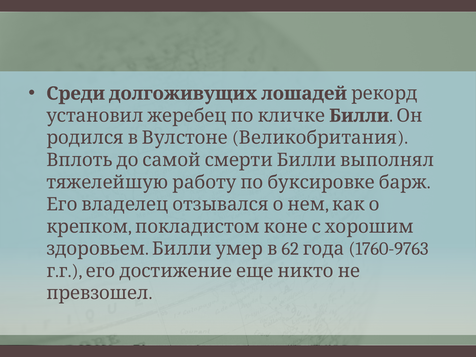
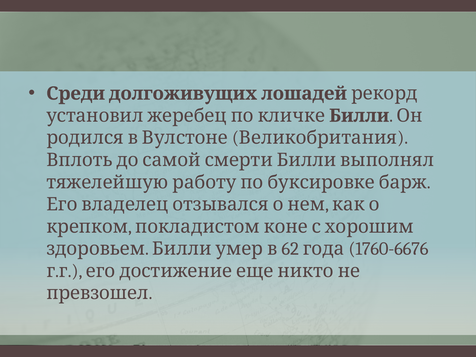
1760-9763: 1760-9763 -> 1760-6676
